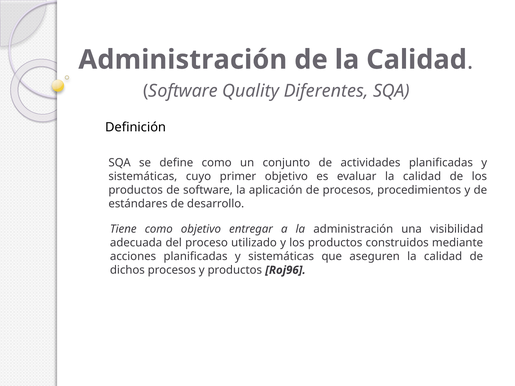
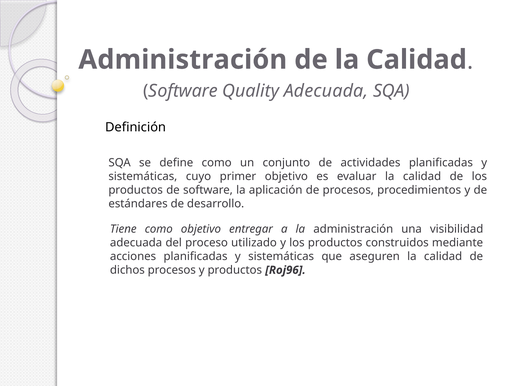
Quality Diferentes: Diferentes -> Adecuada
